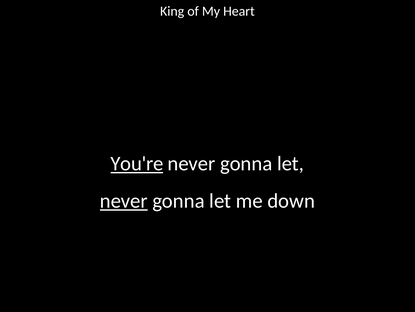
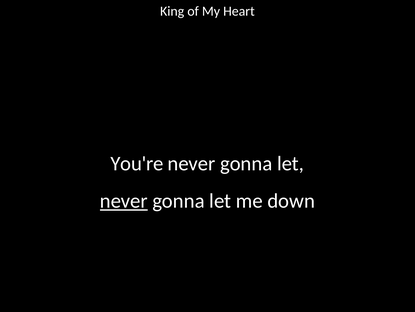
You're underline: present -> none
